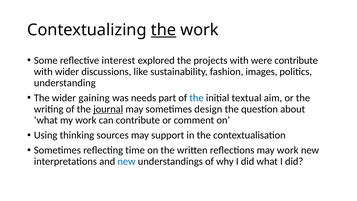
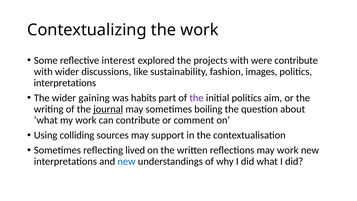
the at (164, 30) underline: present -> none
understanding at (65, 83): understanding -> interpretations
needs: needs -> habits
the at (197, 98) colour: blue -> purple
initial textual: textual -> politics
design: design -> boiling
thinking: thinking -> colliding
time: time -> lived
